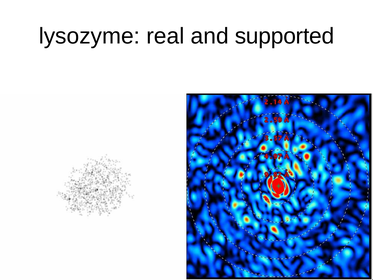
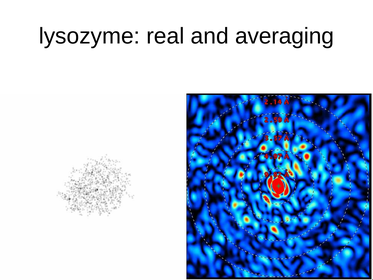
supported: supported -> averaging
